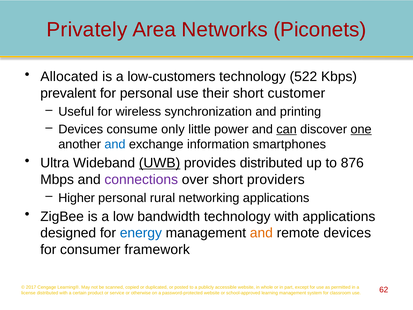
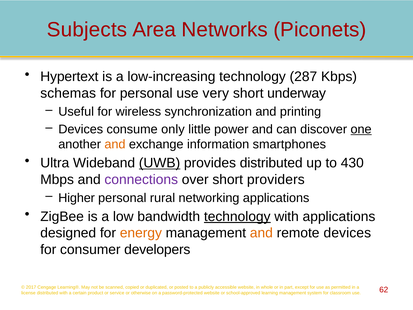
Privately: Privately -> Subjects
Allocated: Allocated -> Hypertext
low-customers: low-customers -> low-increasing
522: 522 -> 287
prevalent: prevalent -> schemas
their: their -> very
customer: customer -> underway
can underline: present -> none
and at (115, 144) colour: blue -> orange
876: 876 -> 430
technology at (237, 216) underline: none -> present
energy colour: blue -> orange
framework: framework -> developers
